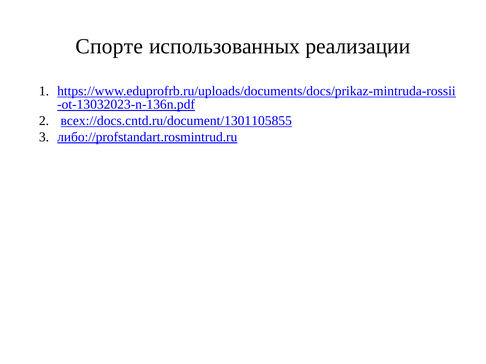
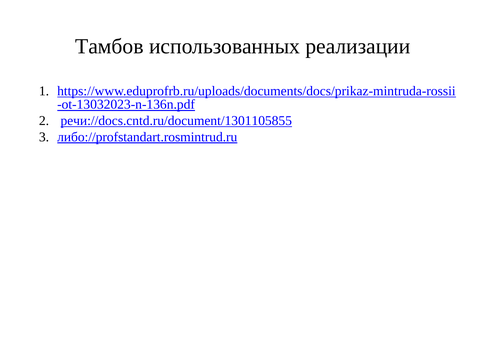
Спорте: Спорте -> Тамбов
всех://docs.cntd.ru/document/1301105855: всех://docs.cntd.ru/document/1301105855 -> речи://docs.cntd.ru/document/1301105855
